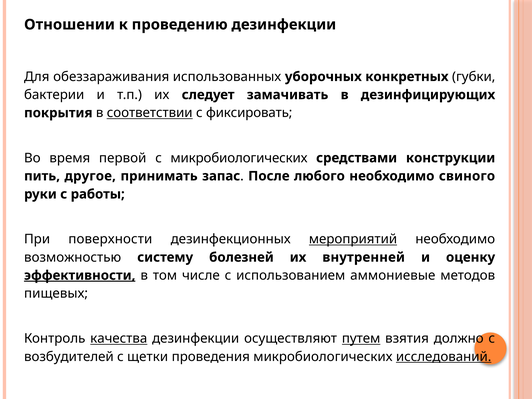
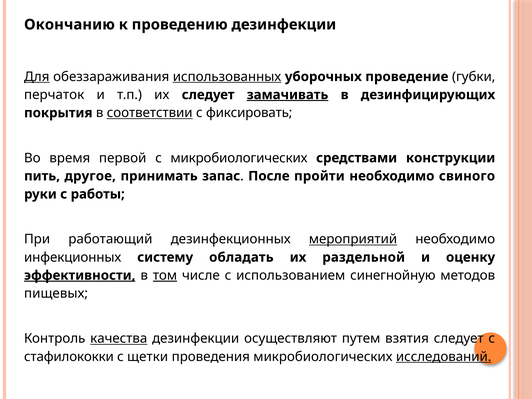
Отношении: Отношении -> Окончанию
Для underline: none -> present
использованных underline: none -> present
конкретных: конкретных -> проведение
бактерии: бактерии -> перчаток
замачивать underline: none -> present
любого: любого -> пройти
поверхности: поверхности -> работающий
возможностью: возможностью -> инфекционных
болезней: болезней -> обладать
внутренней: внутренней -> раздельной
том underline: none -> present
аммониевые: аммониевые -> синегнойную
путем underline: present -> none
взятия должно: должно -> следует
возбудителей: возбудителей -> стафилококки
